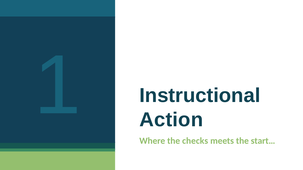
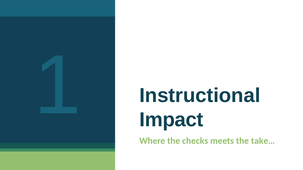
Action: Action -> Impact
start…: start… -> take…
